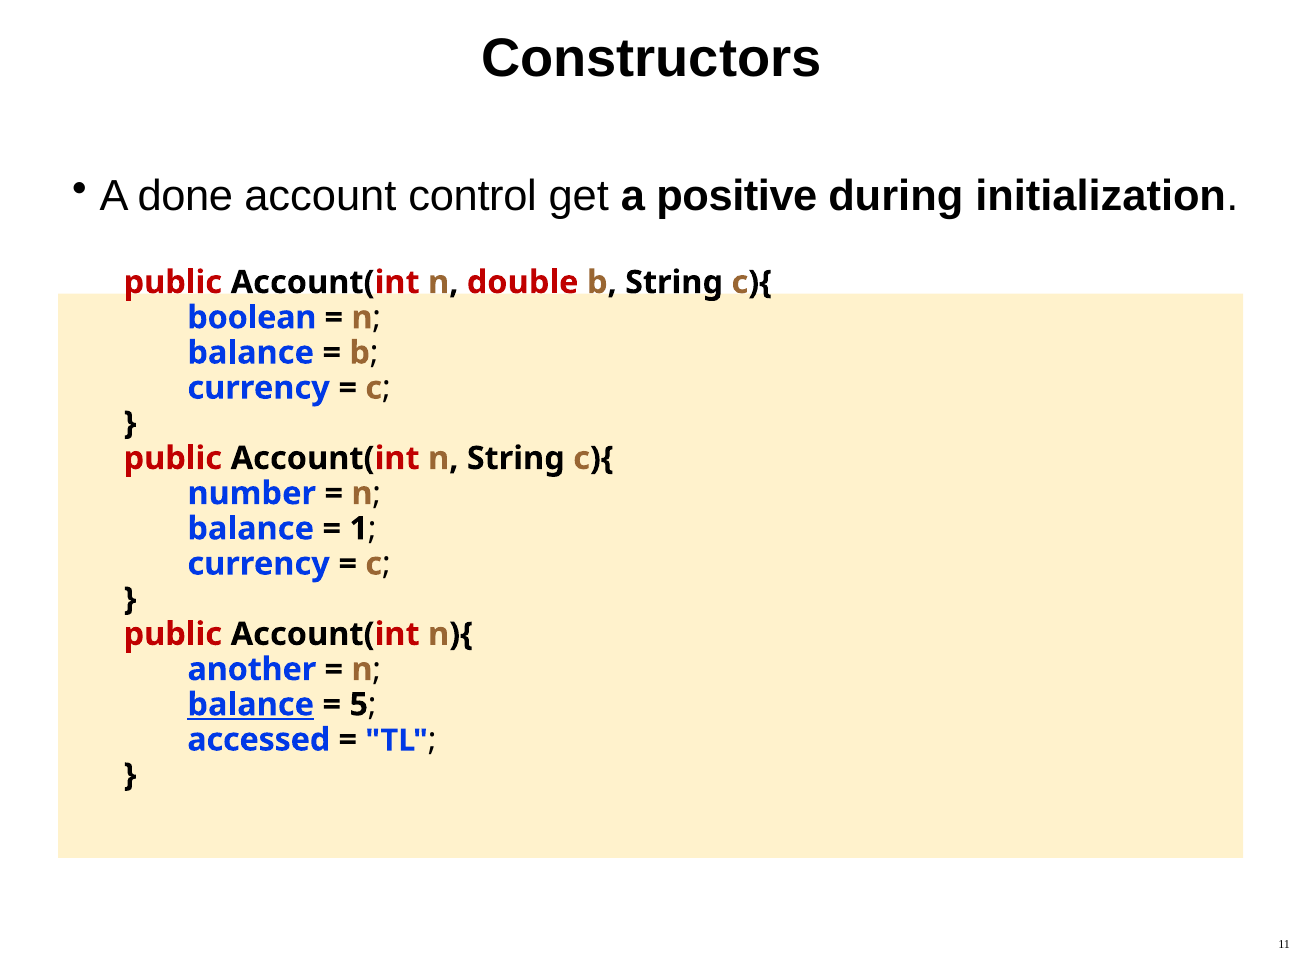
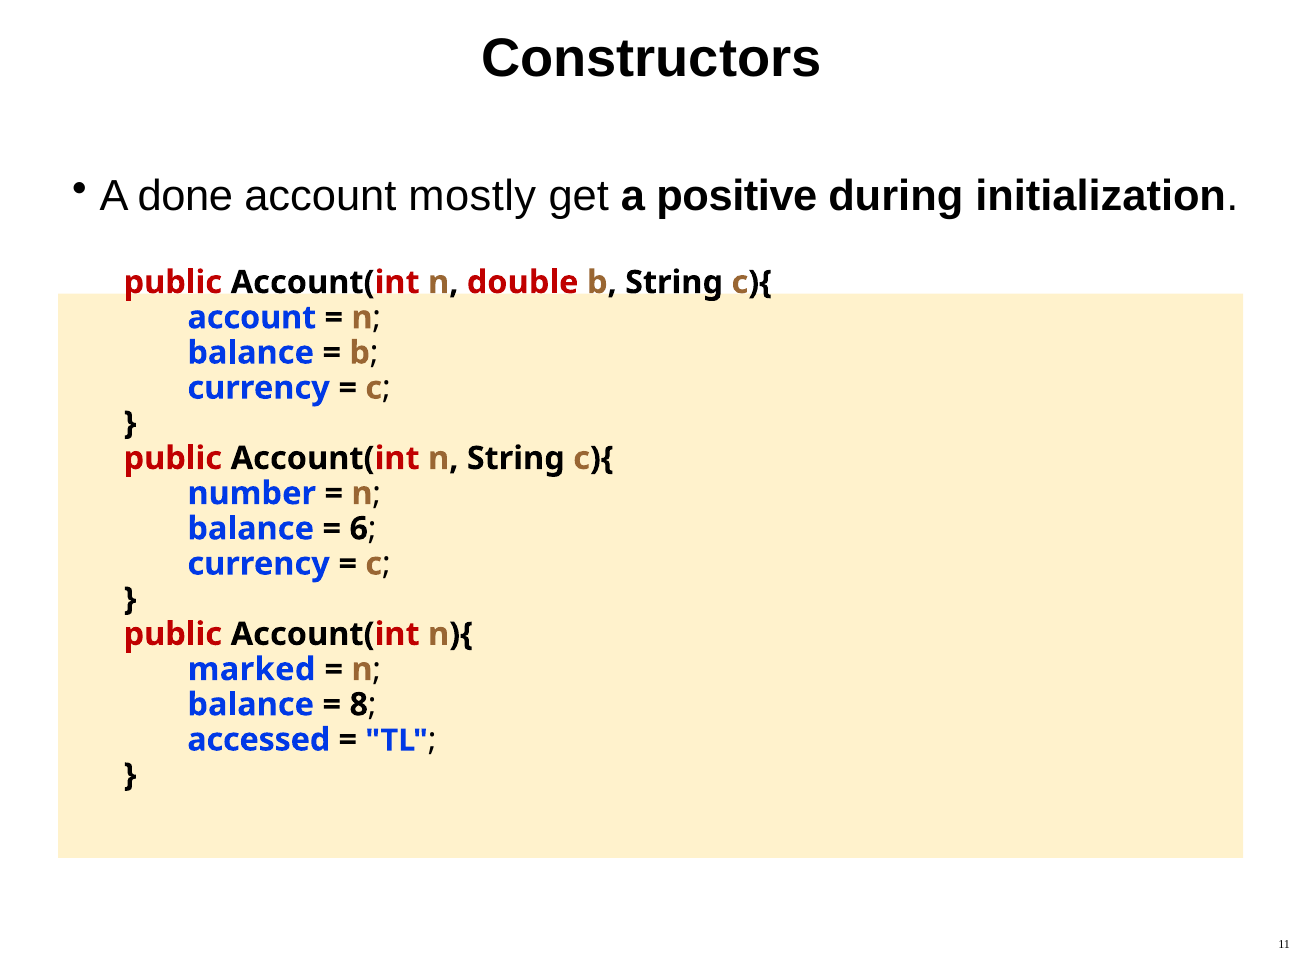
control: control -> mostly
boolean at (252, 318): boolean -> account
1: 1 -> 6
another: another -> marked
balance at (251, 705) underline: present -> none
5: 5 -> 8
